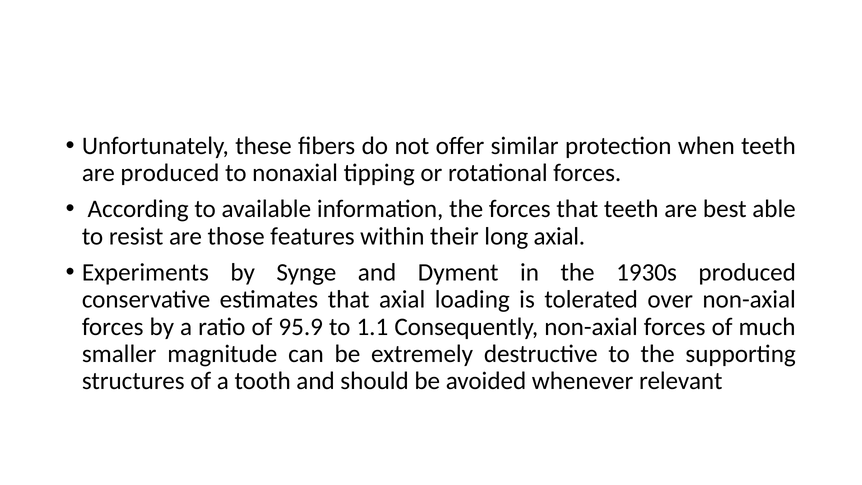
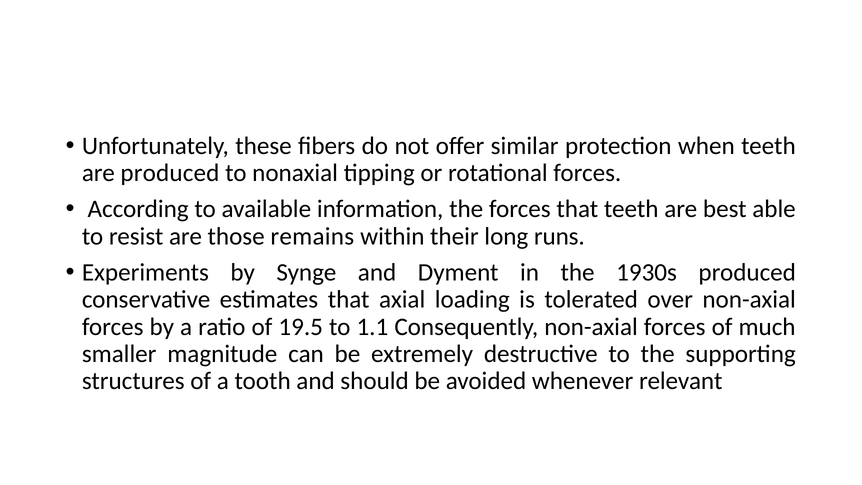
features: features -> remains
long axial: axial -> runs
95.9: 95.9 -> 19.5
